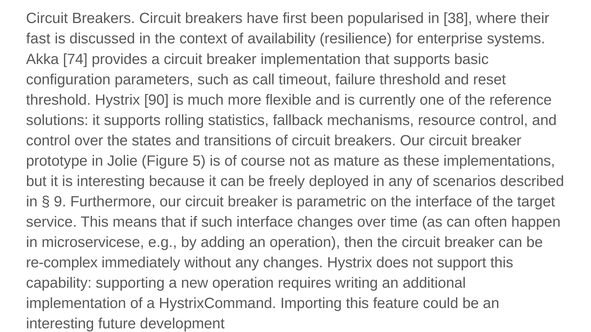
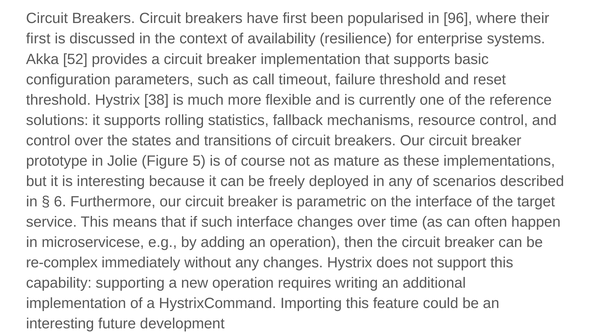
38: 38 -> 96
fast at (38, 39): fast -> first
74: 74 -> 52
90: 90 -> 38
9: 9 -> 6
